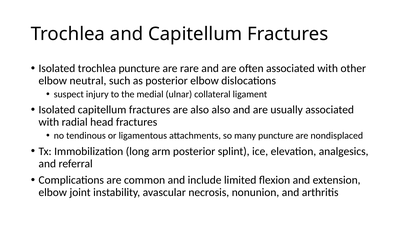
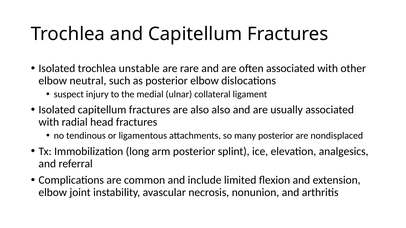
trochlea puncture: puncture -> unstable
many puncture: puncture -> posterior
